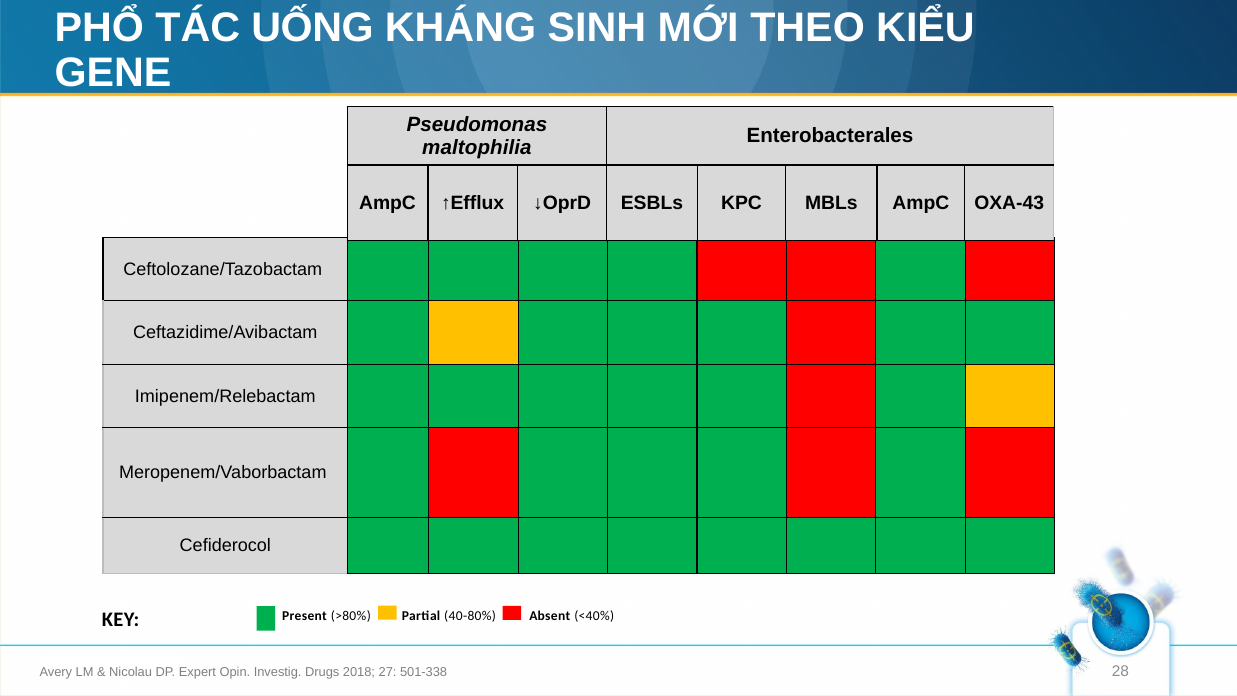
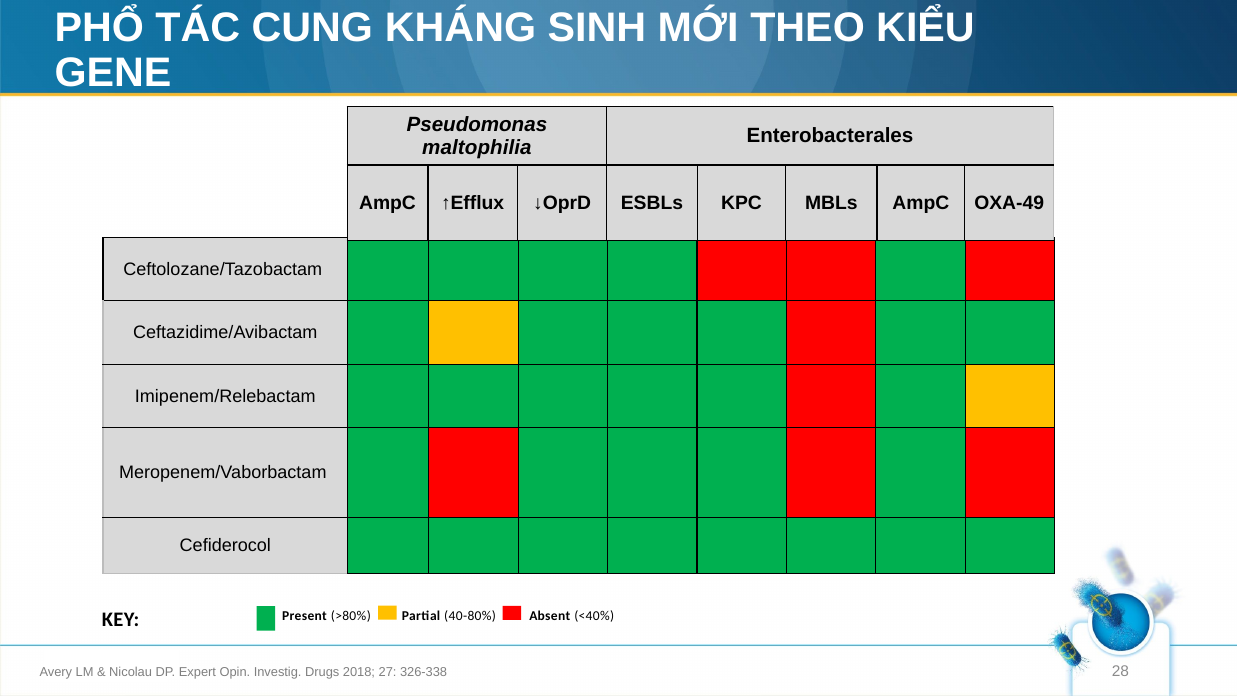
UỐNG: UỐNG -> CUNG
OXA-43: OXA-43 -> OXA-49
501-338: 501-338 -> 326-338
